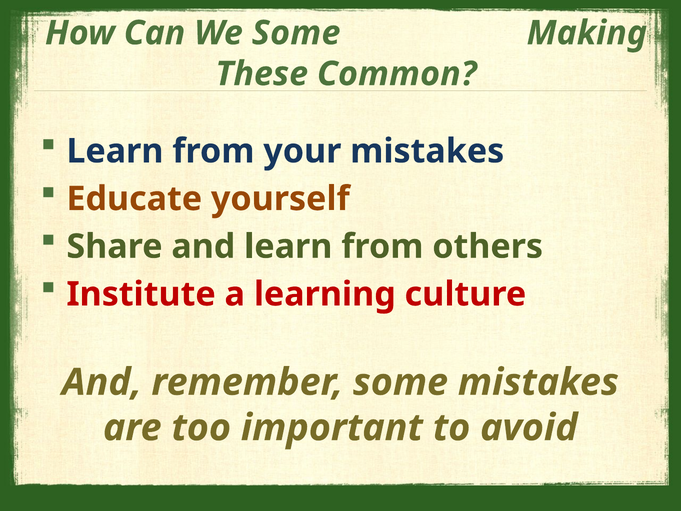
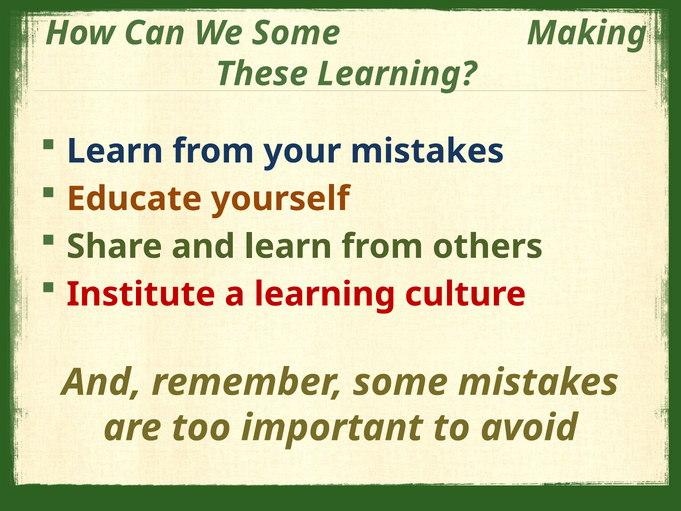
These Common: Common -> Learning
